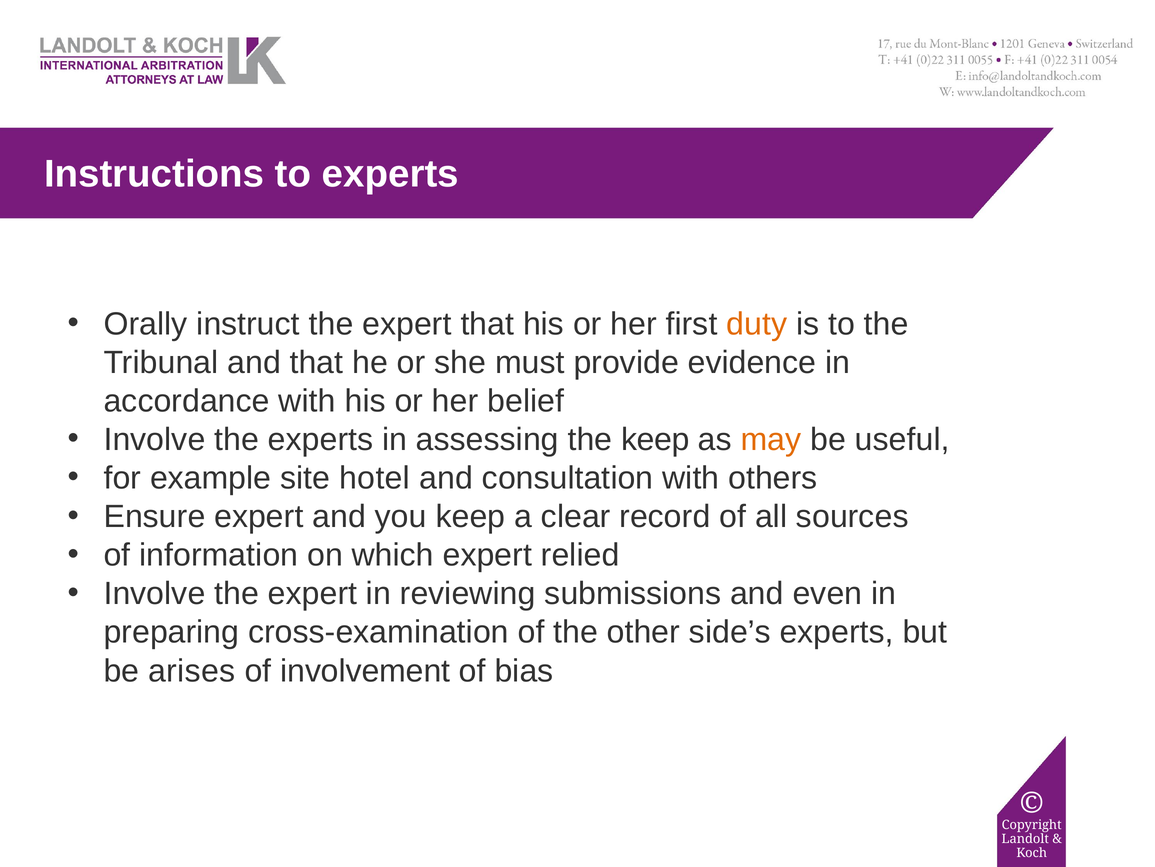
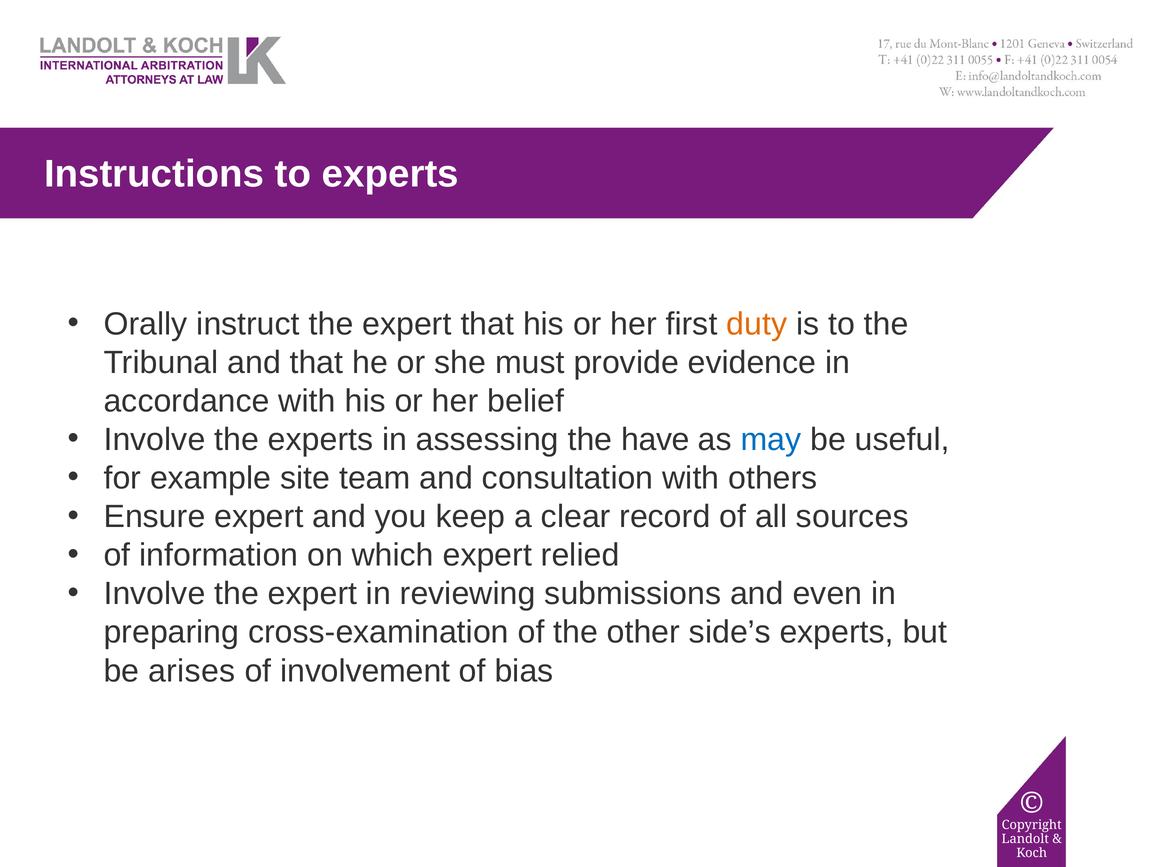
the keep: keep -> have
may colour: orange -> blue
hotel: hotel -> team
